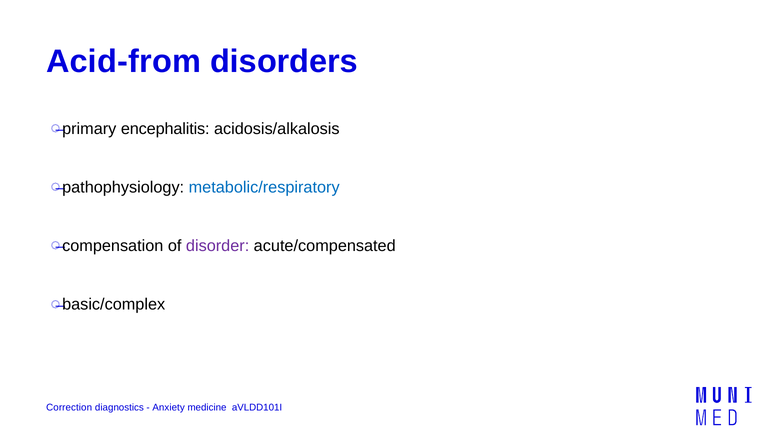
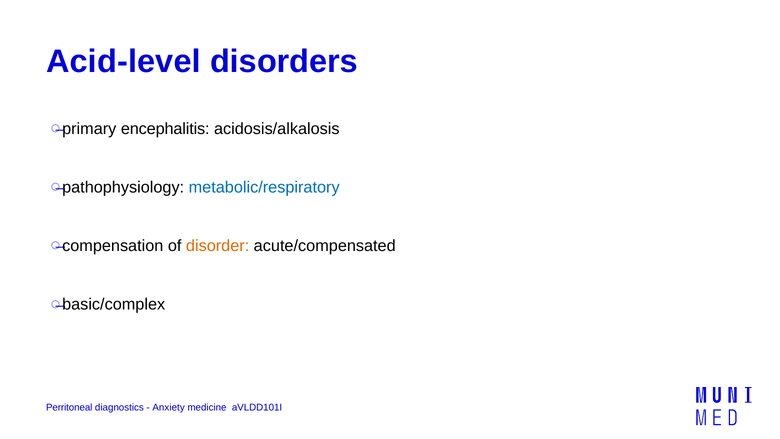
Acid-from: Acid-from -> Acid-level
disorder colour: purple -> orange
Correction: Correction -> Perritoneal
